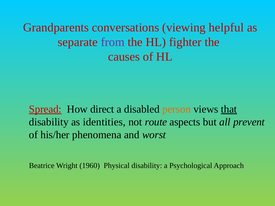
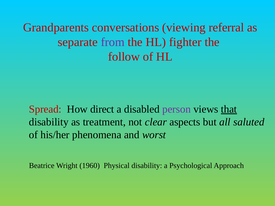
helpful: helpful -> referral
causes: causes -> follow
Spread underline: present -> none
person colour: orange -> purple
identities: identities -> treatment
route: route -> clear
prevent: prevent -> saluted
